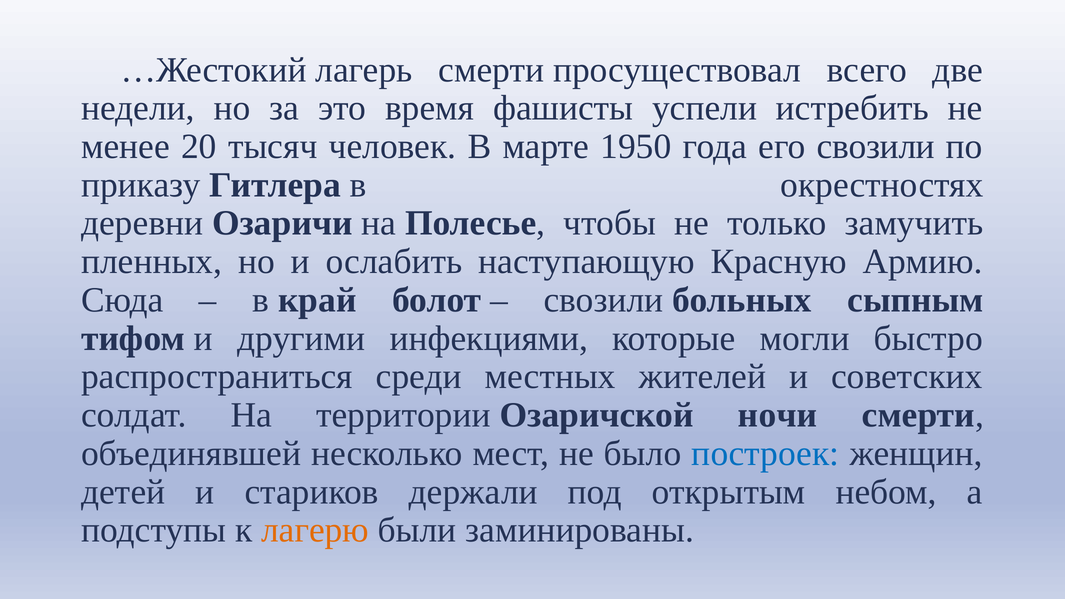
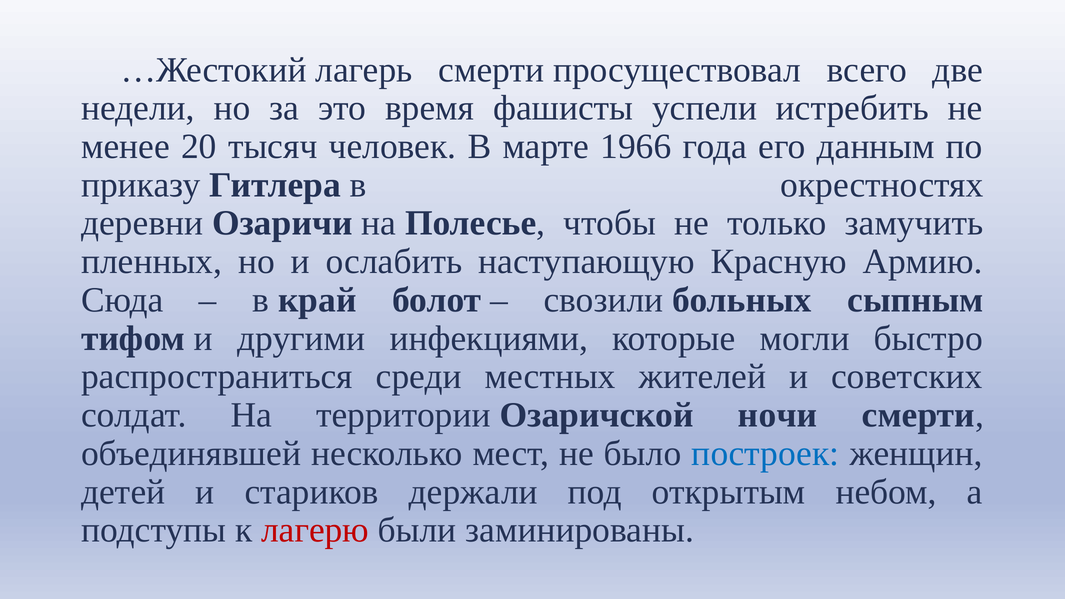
1950: 1950 -> 1966
его свозили: свозили -> данным
лагерю colour: orange -> red
